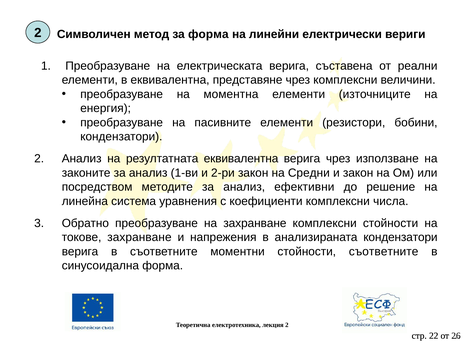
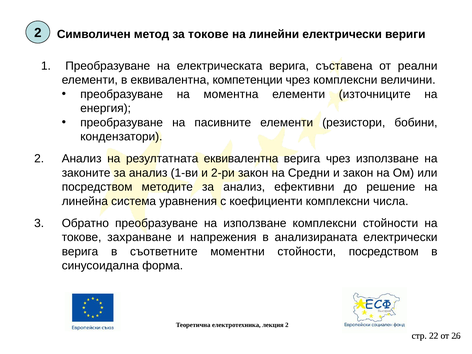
за форма: форма -> токове
представяне: представяне -> компетенции
на захранване: захранване -> използване
анализираната кондензатори: кондензатори -> електрически
стойности съответните: съответните -> посредством
